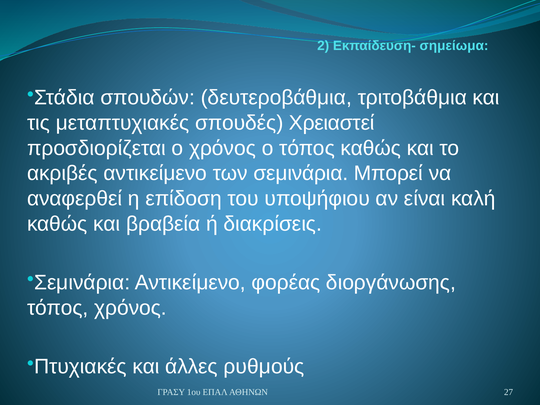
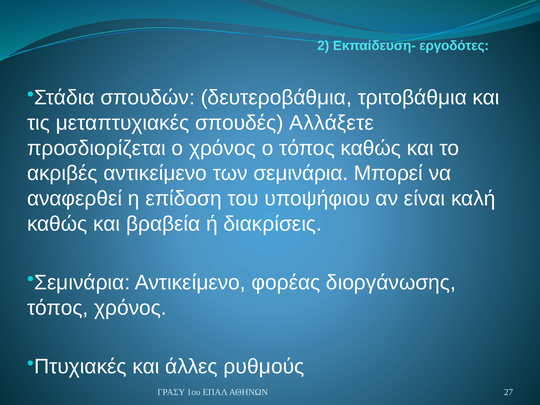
σημείωμα: σημείωμα -> εργοδότες
Χρειαστεί: Χρειαστεί -> Αλλάξετε
